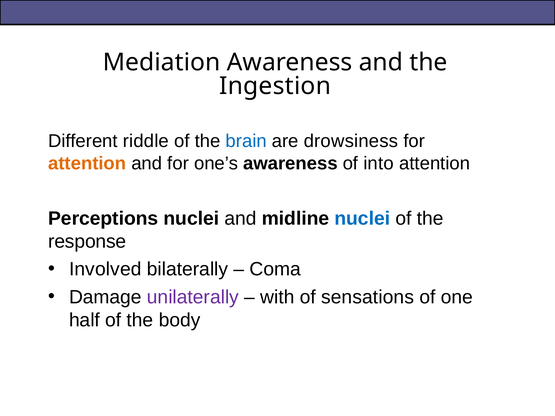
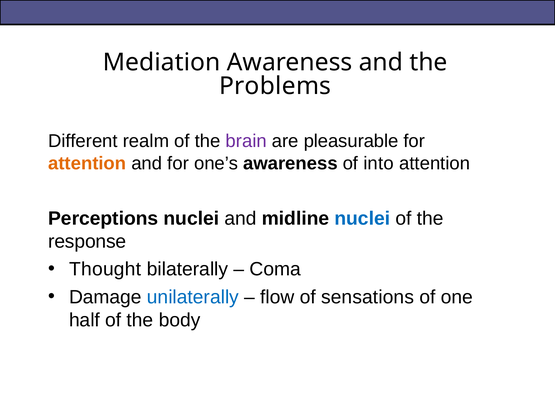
Ingestion: Ingestion -> Problems
riddle: riddle -> realm
brain colour: blue -> purple
drowsiness: drowsiness -> pleasurable
Involved: Involved -> Thought
unilaterally colour: purple -> blue
with: with -> flow
